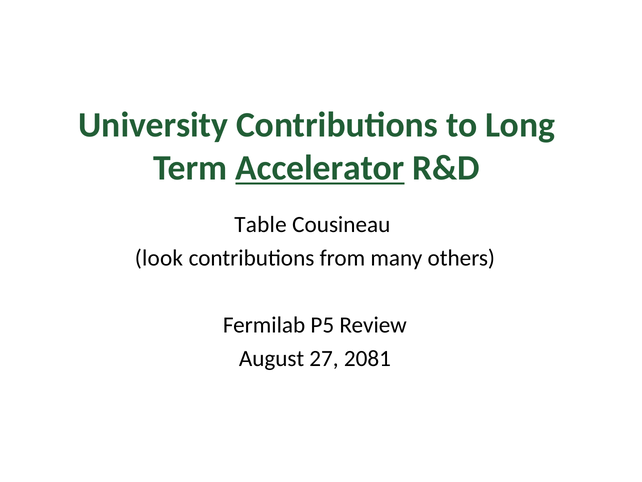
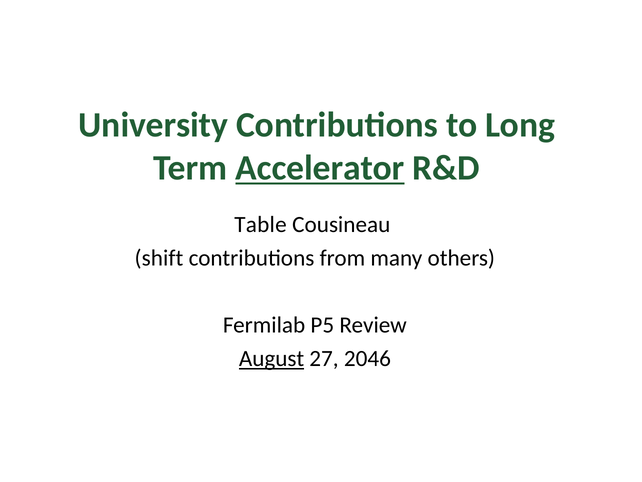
look: look -> shift
August underline: none -> present
2081: 2081 -> 2046
